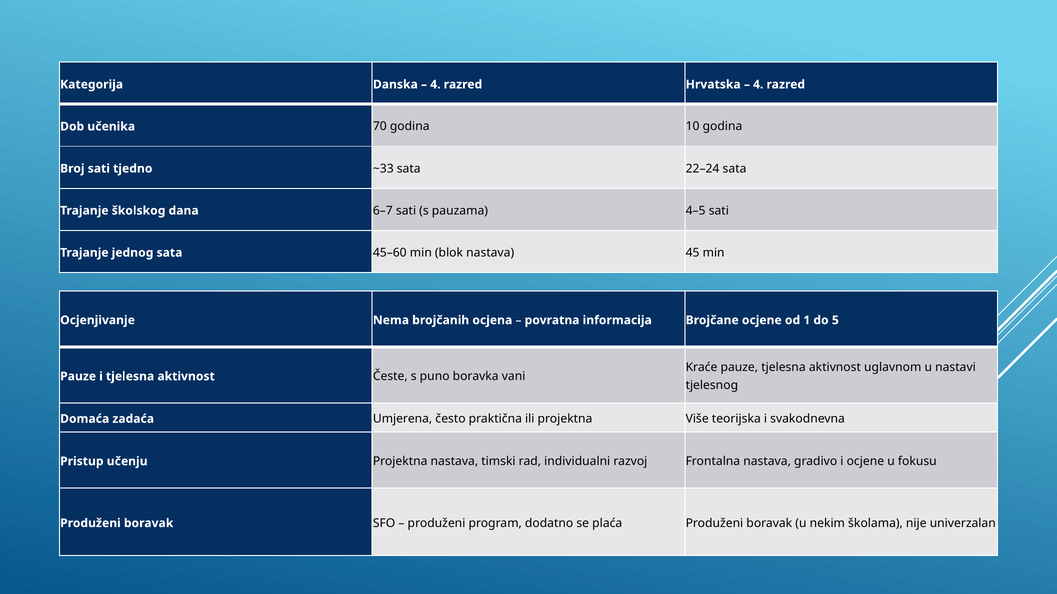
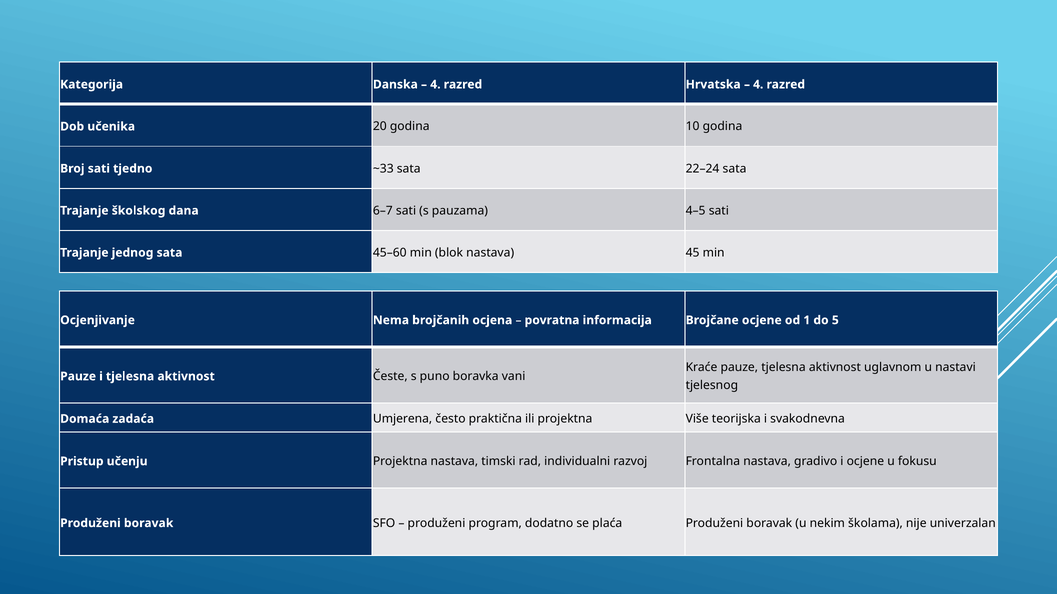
70: 70 -> 20
